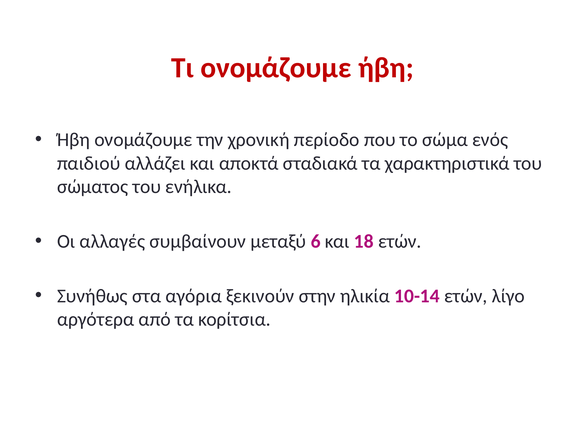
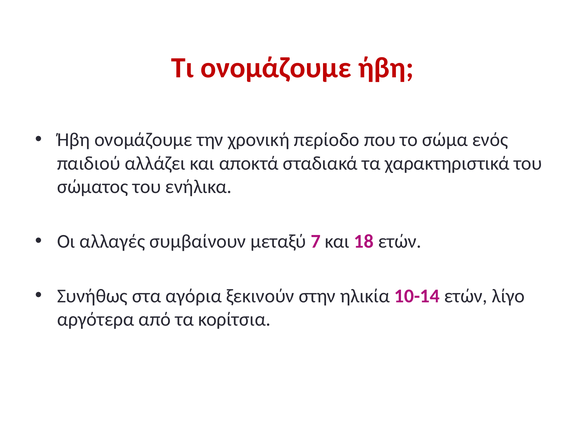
6: 6 -> 7
